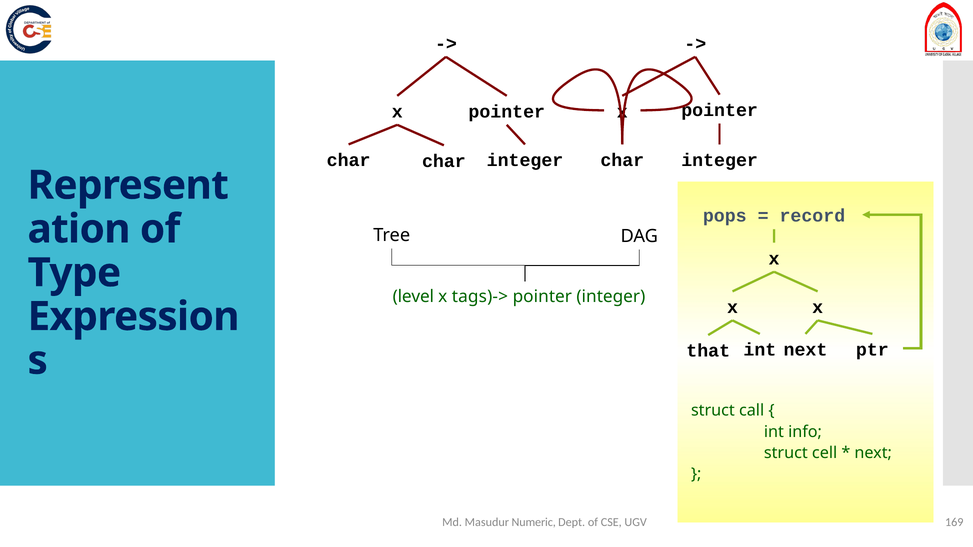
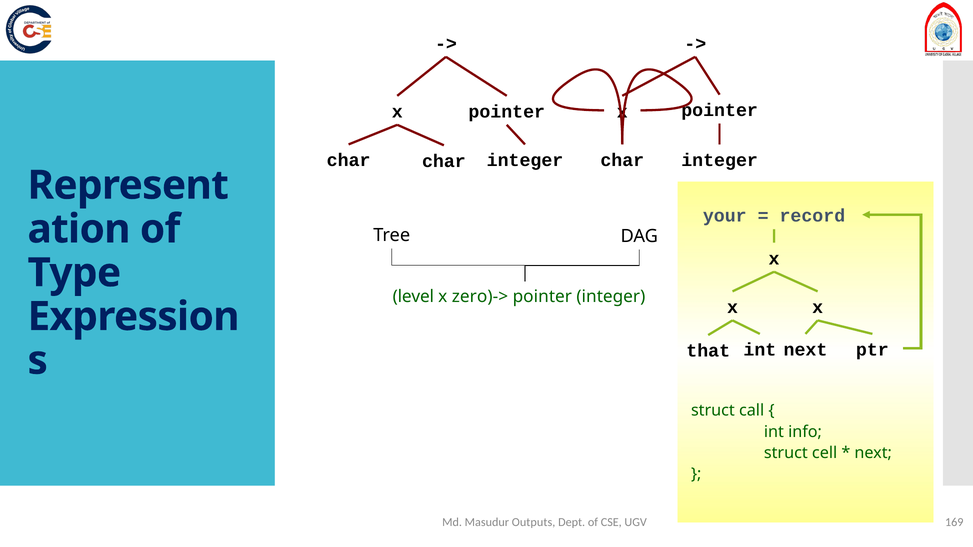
pops: pops -> your
tags)->: tags)-> -> zero)->
Numeric: Numeric -> Outputs
